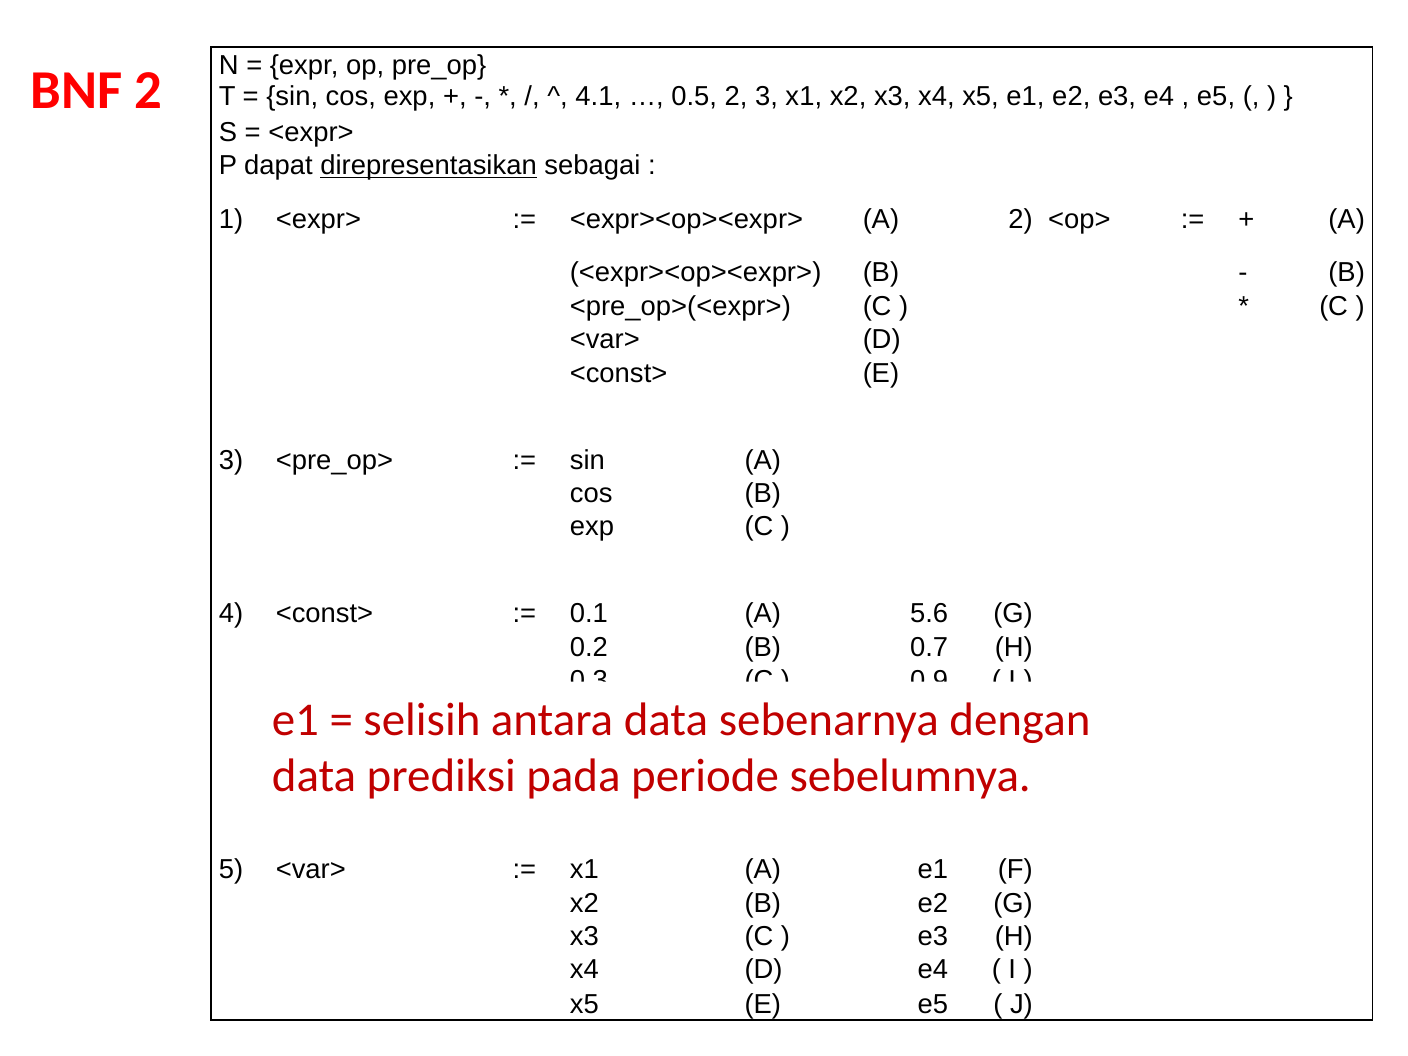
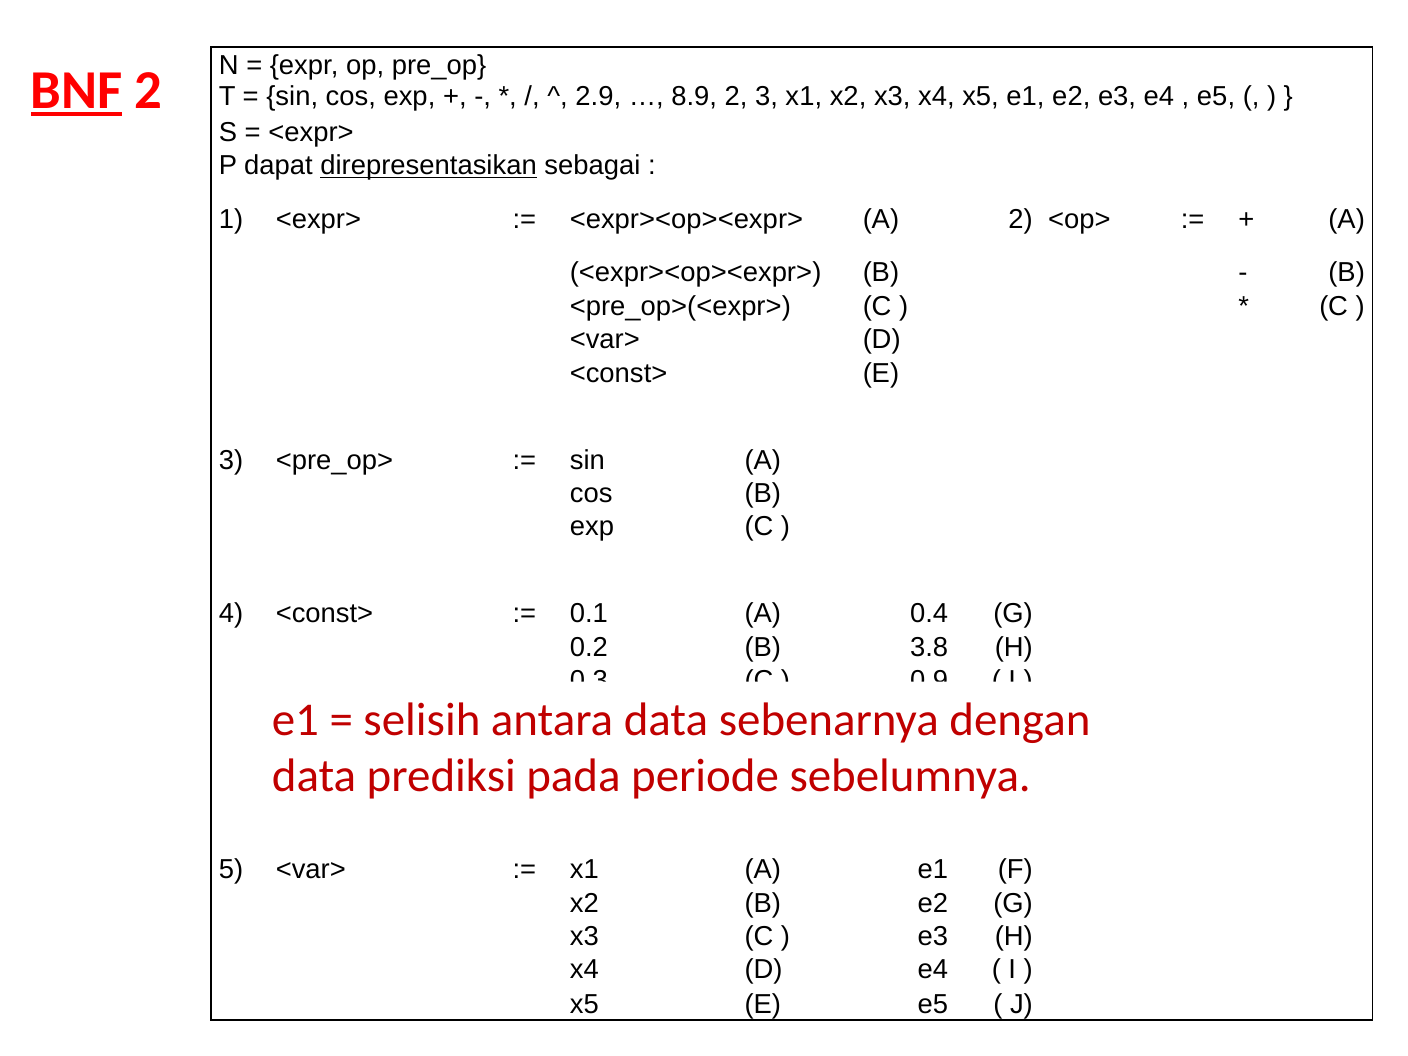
BNF underline: none -> present
4.1: 4.1 -> 2.9
0.5 at (694, 96): 0.5 -> 8.9
A 5.6: 5.6 -> 0.4
0.7: 0.7 -> 3.8
